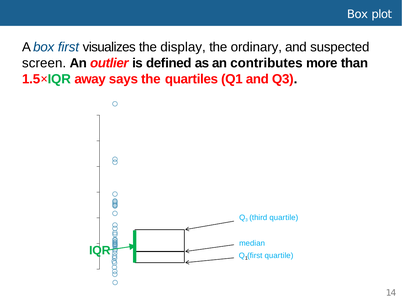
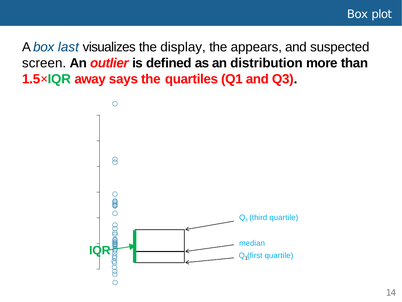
box first: first -> last
ordinary: ordinary -> appears
contributes: contributes -> distribution
